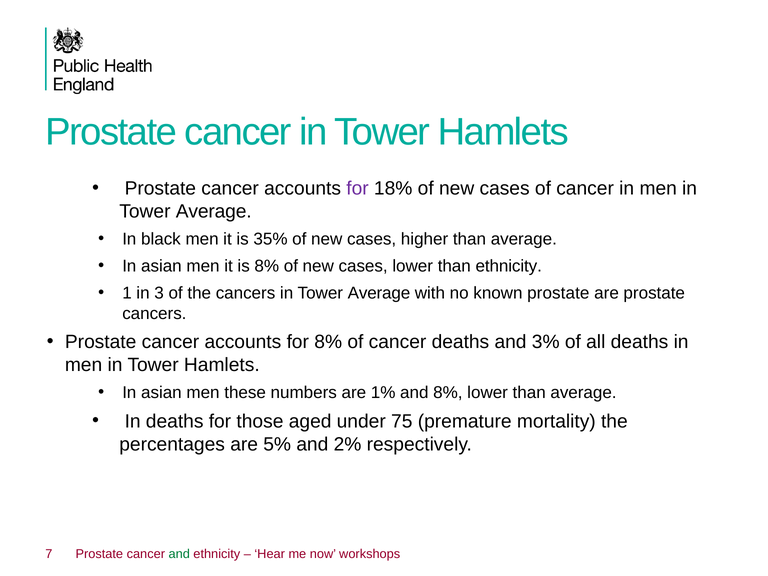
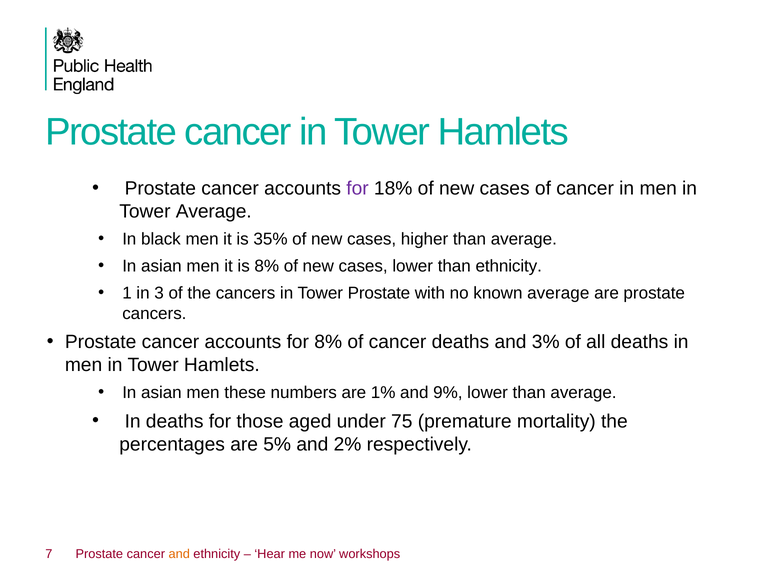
cancers in Tower Average: Average -> Prostate
known prostate: prostate -> average
and 8%: 8% -> 9%
and at (179, 554) colour: green -> orange
